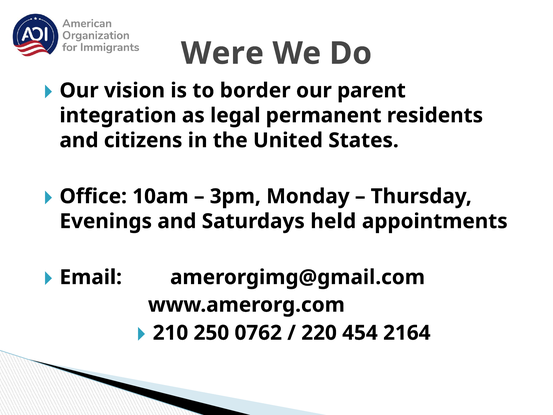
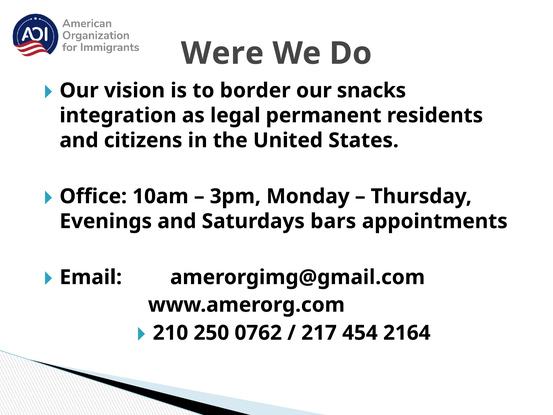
parent: parent -> snacks
held: held -> bars
220: 220 -> 217
